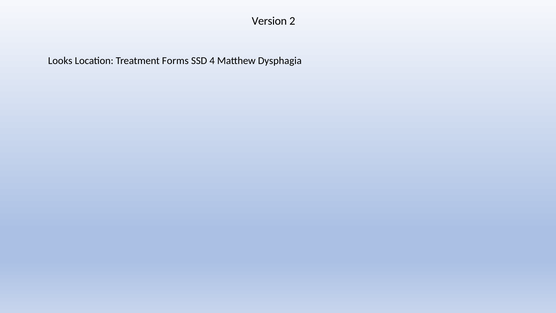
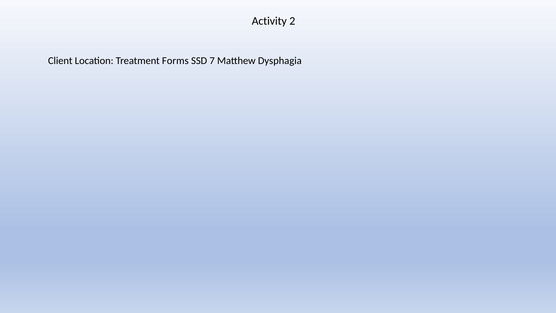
Version: Version -> Activity
Looks: Looks -> Client
4: 4 -> 7
